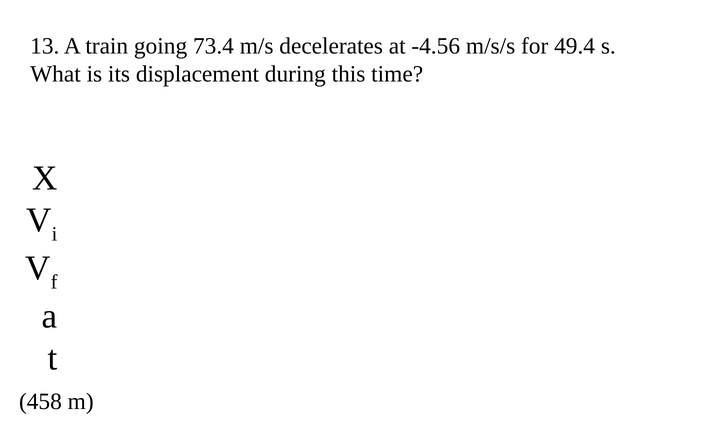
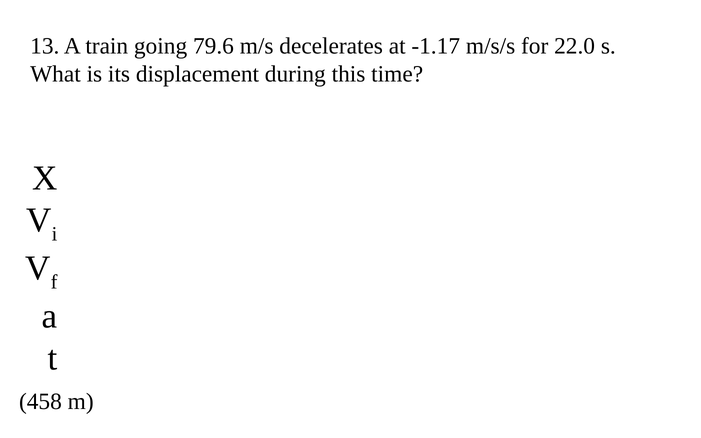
73.4: 73.4 -> 79.6
-4.56: -4.56 -> -1.17
49.4: 49.4 -> 22.0
